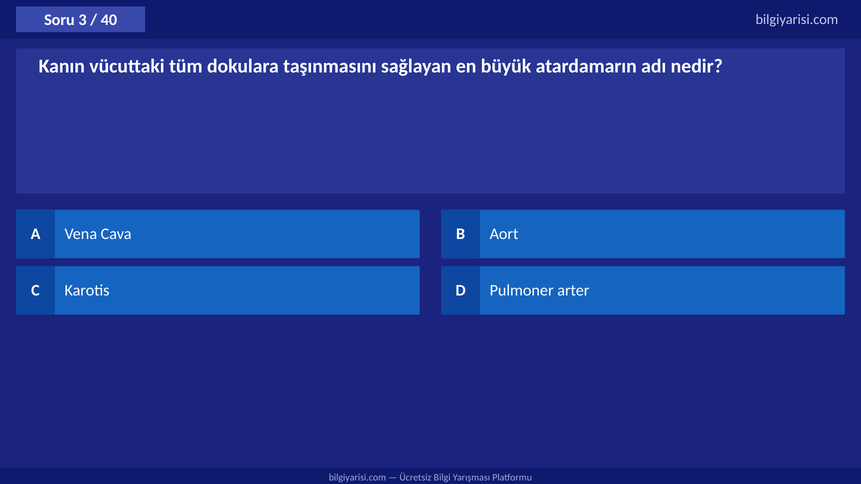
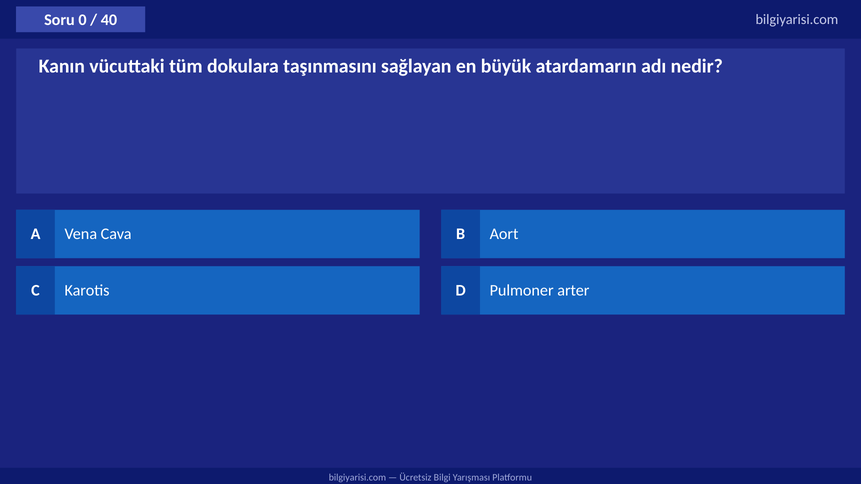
3: 3 -> 0
